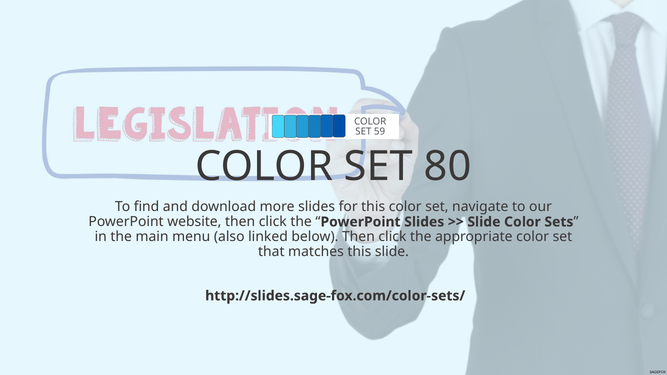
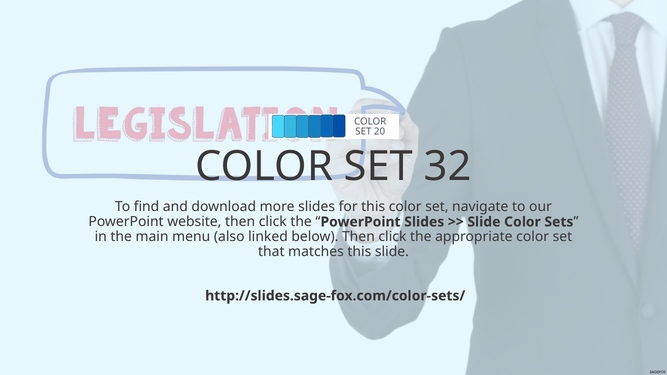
59: 59 -> 20
80: 80 -> 32
